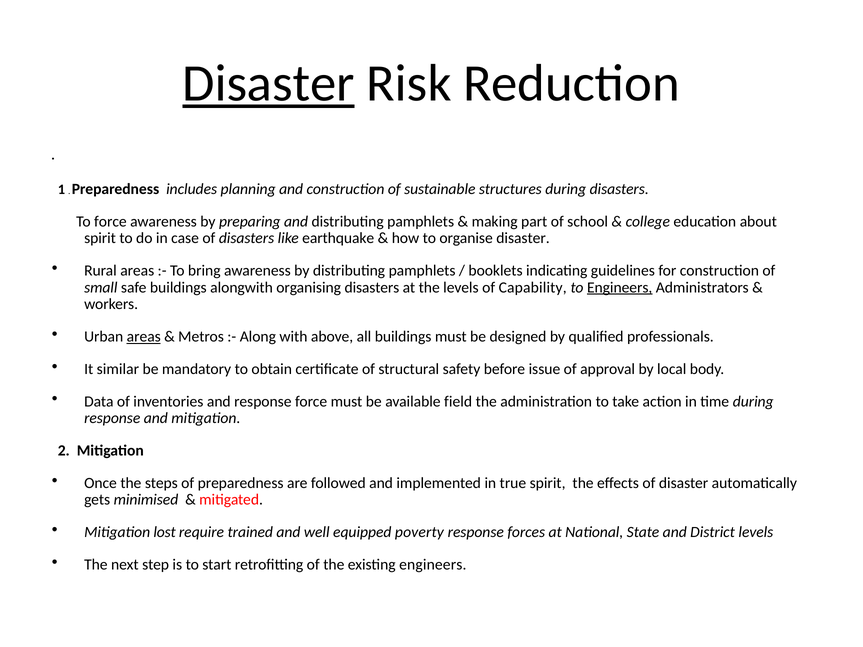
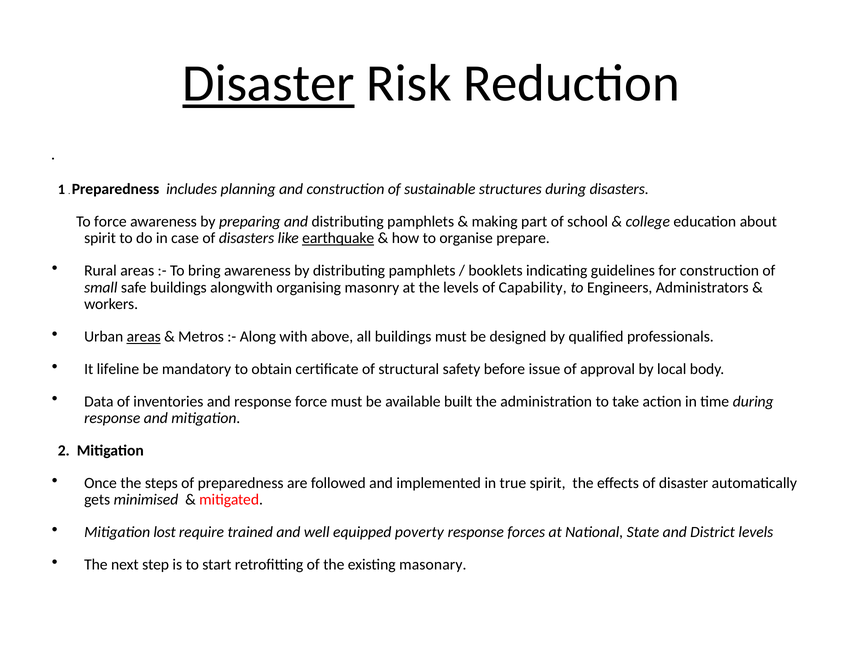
earthquake underline: none -> present
organise disaster: disaster -> prepare
organising disasters: disasters -> masonry
Engineers at (620, 288) underline: present -> none
similar: similar -> lifeline
field: field -> built
existing engineers: engineers -> masonary
